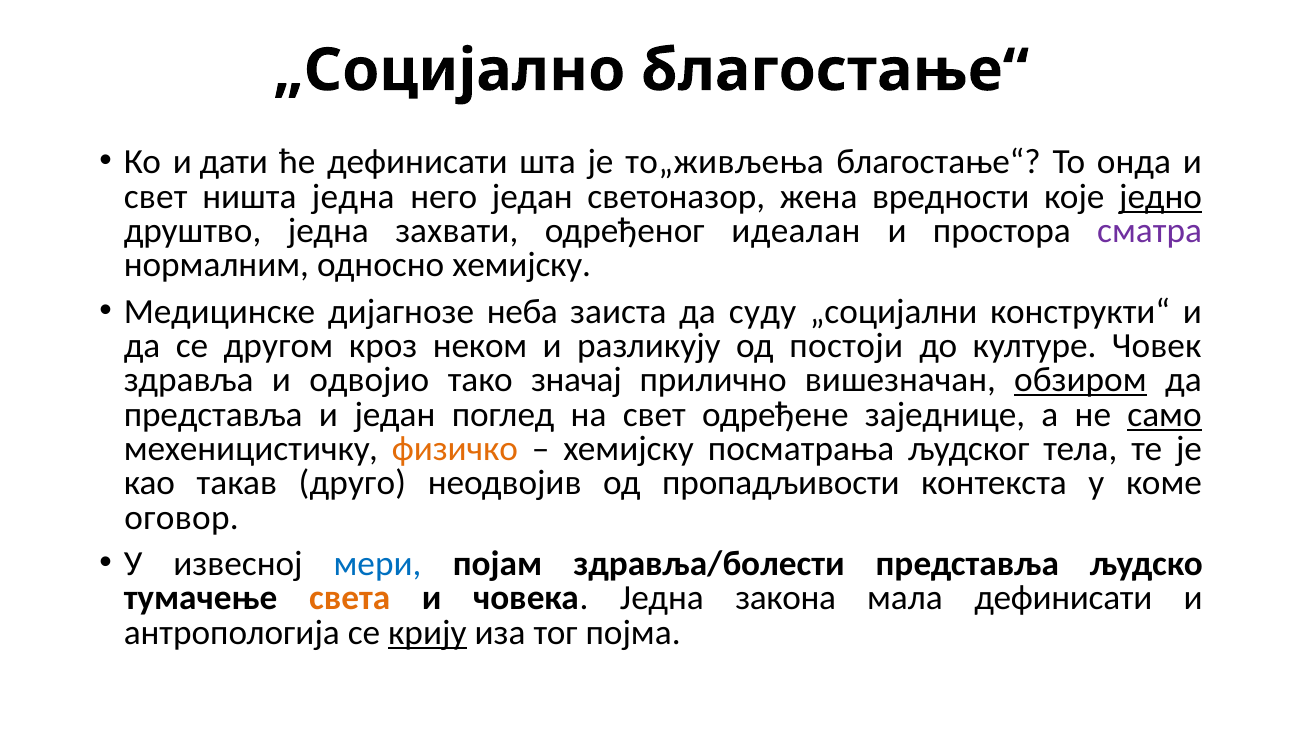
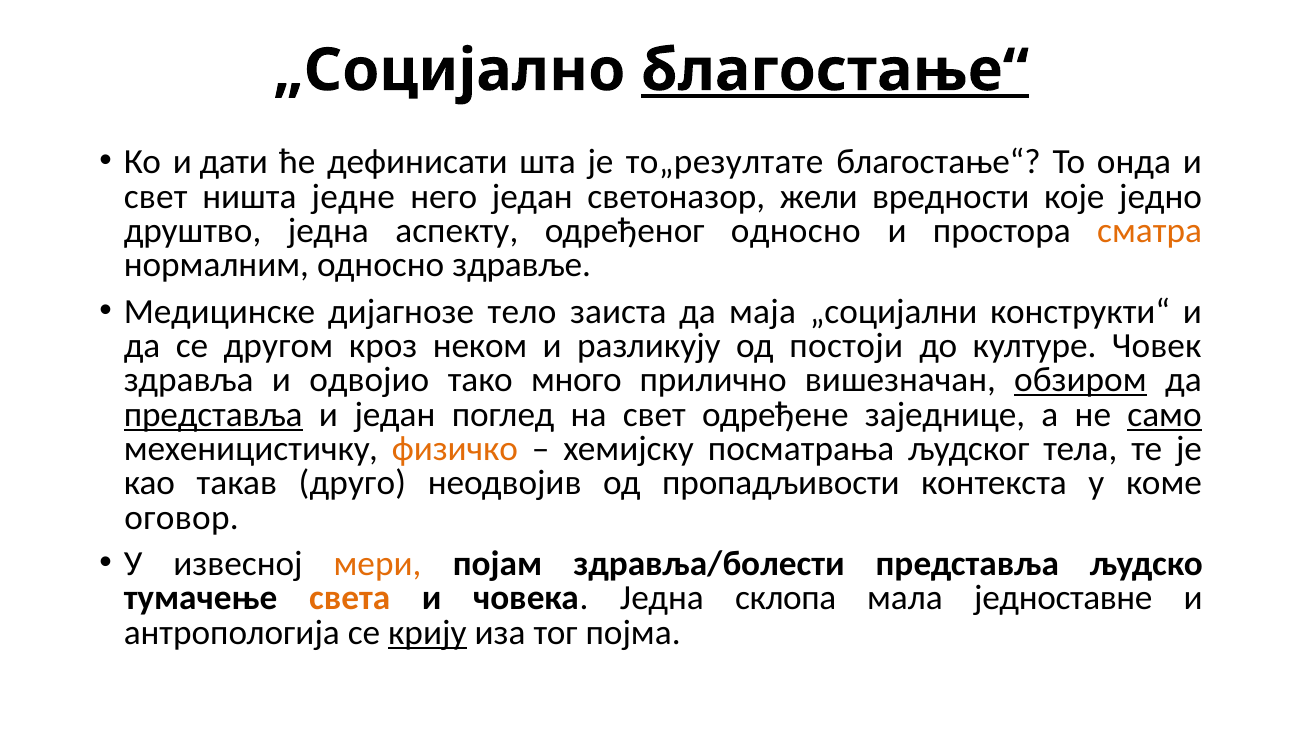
благостање“ at (835, 70) underline: none -> present
то„живљења: то„живљења -> то„резултате
ништа једна: једна -> једне
жена: жена -> жели
једно underline: present -> none
захвати: захвати -> аспекту
одређеног идеалан: идеалан -> односно
сматра colour: purple -> orange
односно хемијску: хемијску -> здравље
неба: неба -> тело
суду: суду -> маја
значај: значај -> много
представља at (213, 414) underline: none -> present
мери colour: blue -> orange
закона: закона -> склопа
мала дефинисати: дефинисати -> једноставне
